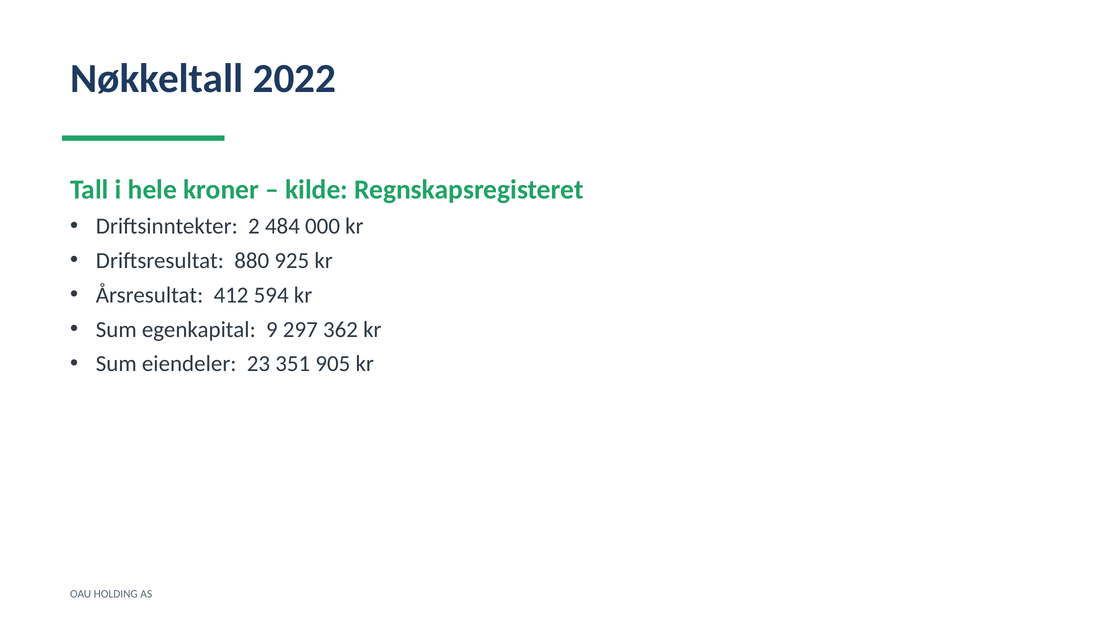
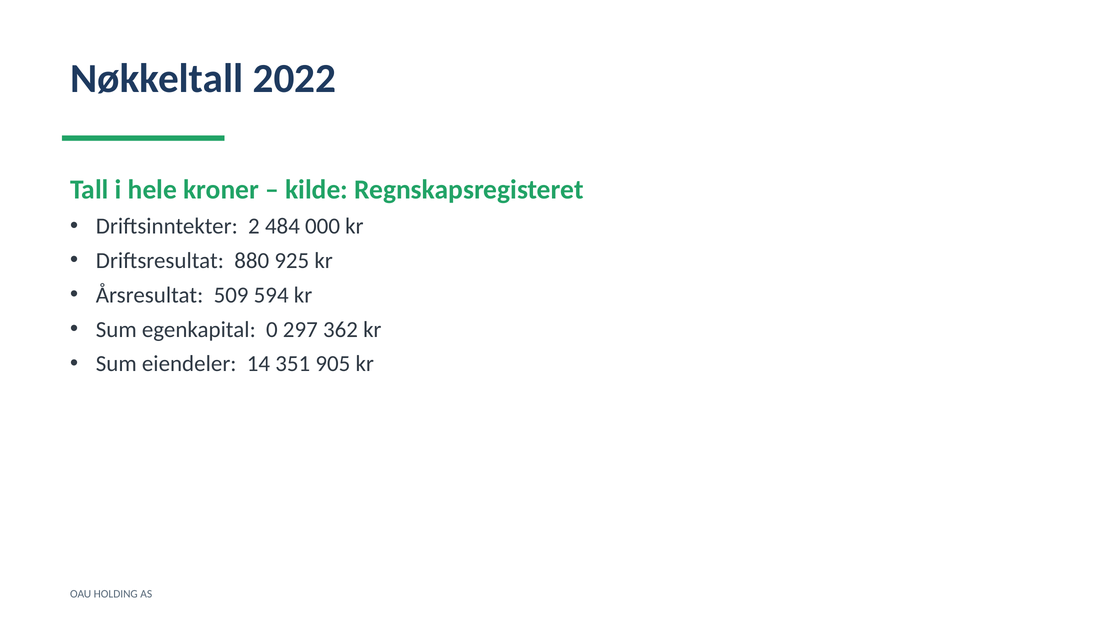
412: 412 -> 509
9: 9 -> 0
23: 23 -> 14
